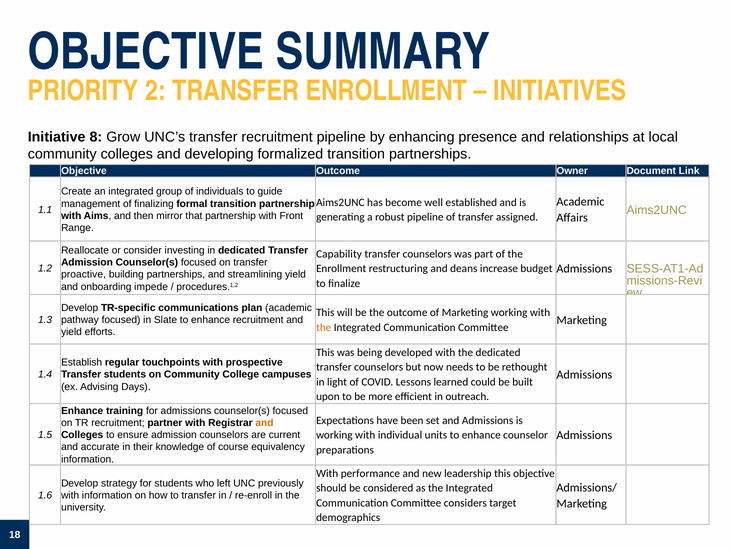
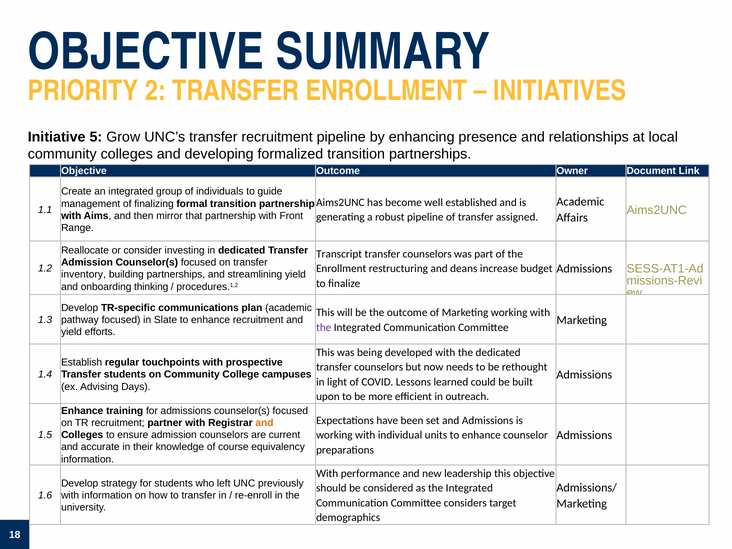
8: 8 -> 5
Capability: Capability -> Transcript
proactive: proactive -> inventory
impede: impede -> thinking
the at (324, 327) colour: orange -> purple
